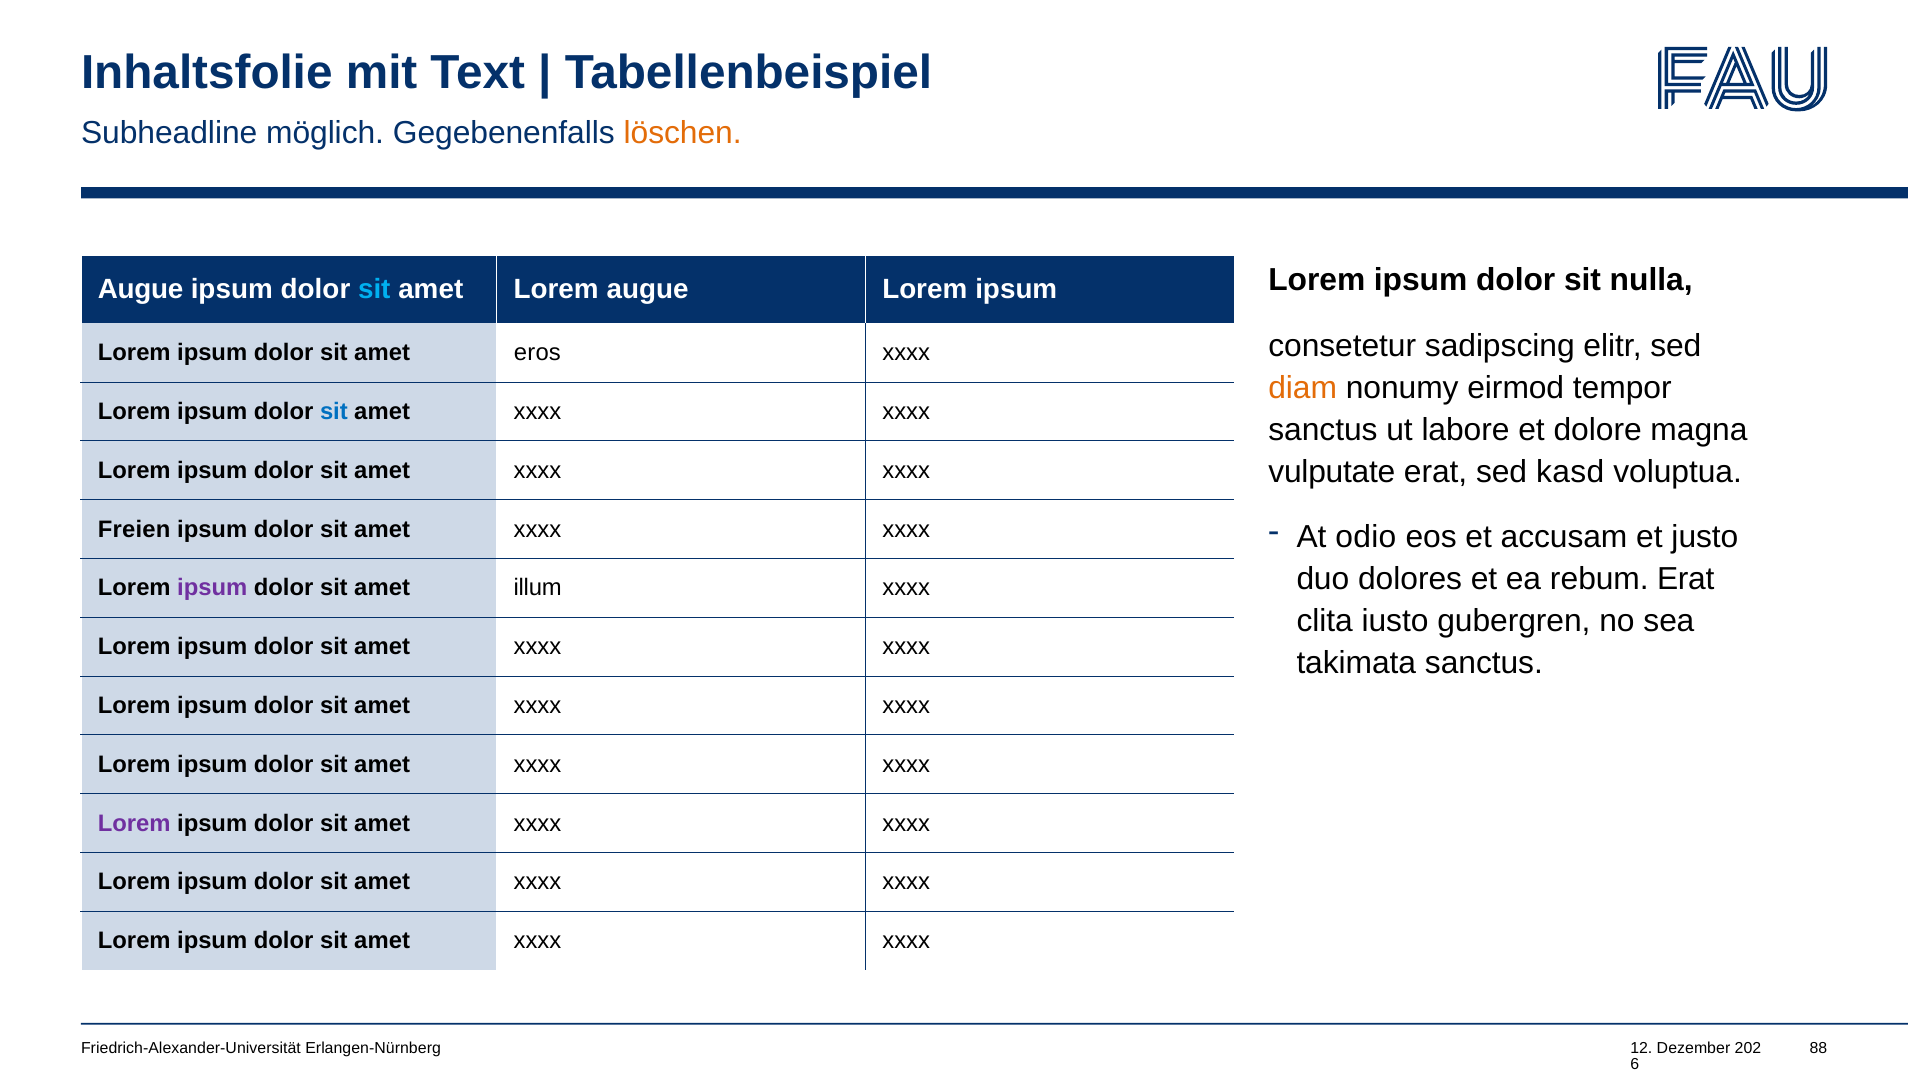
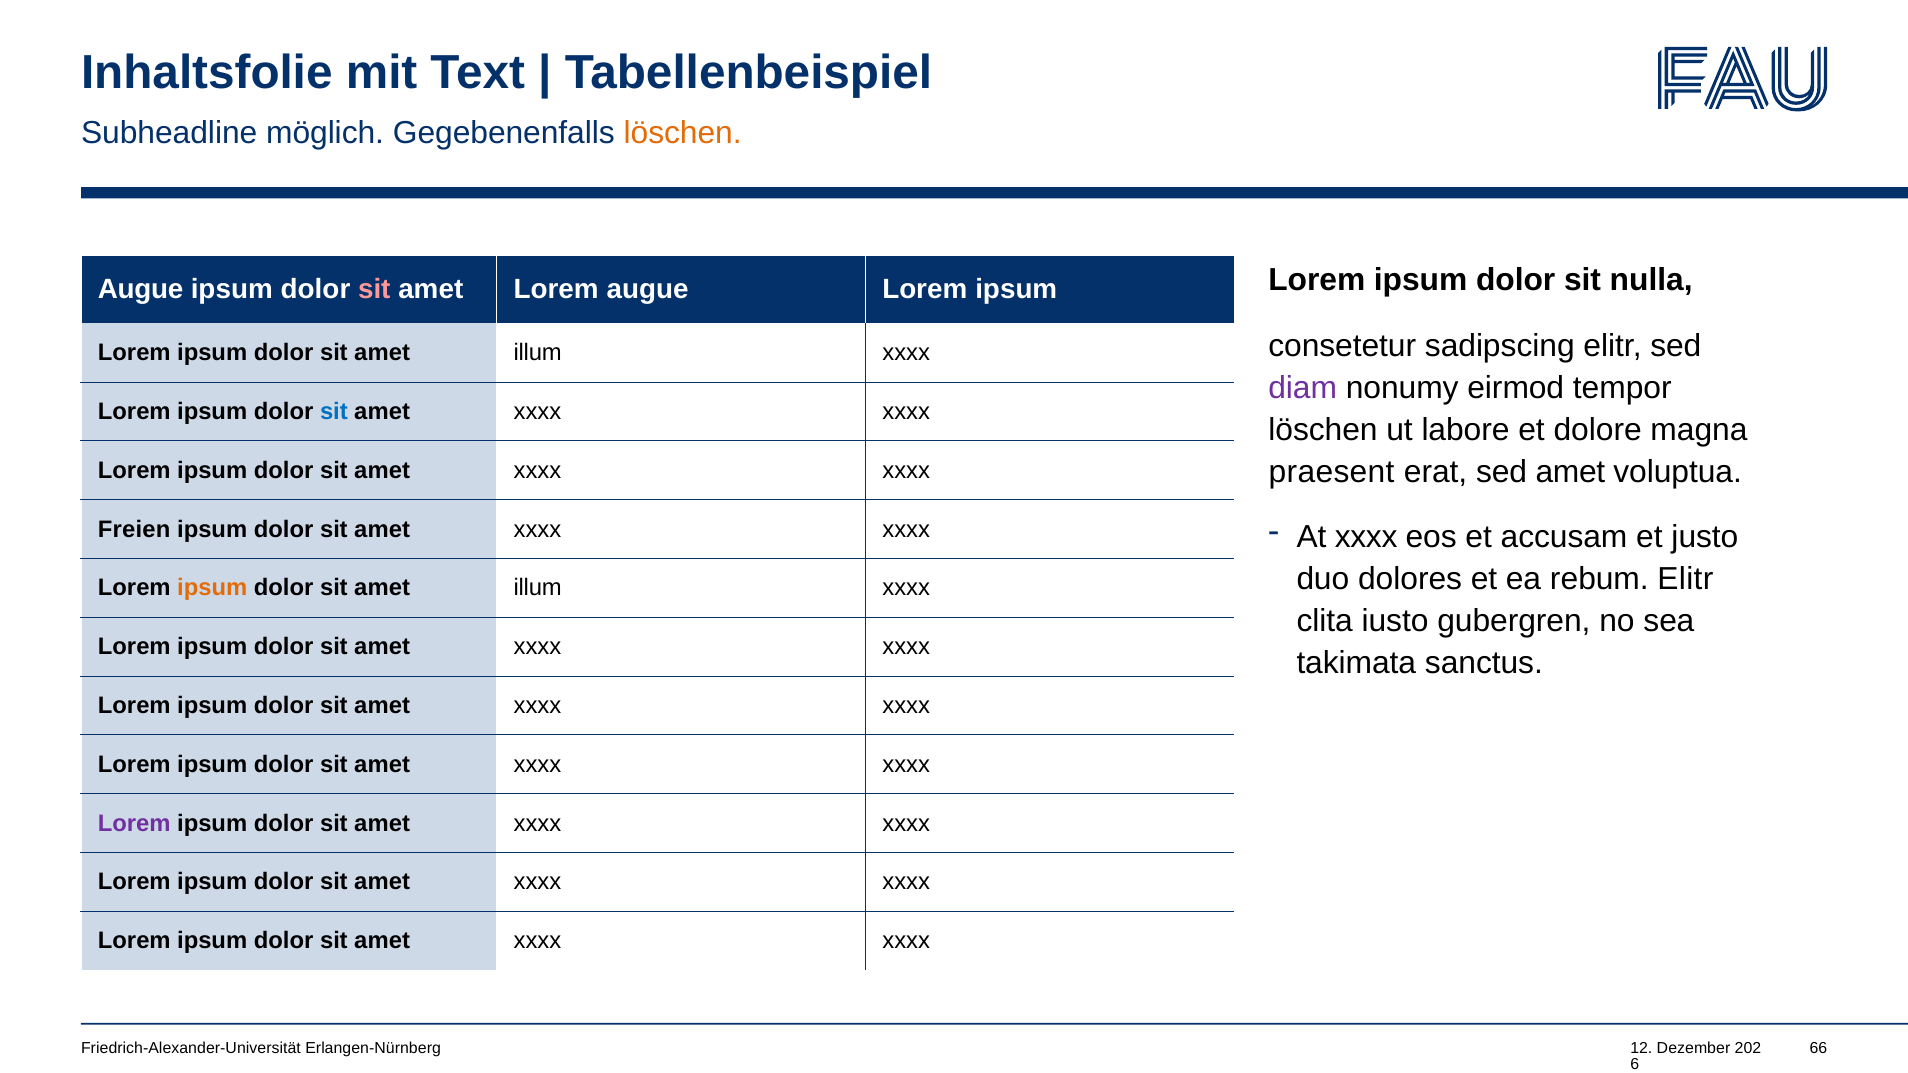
sit at (374, 290) colour: light blue -> pink
eros at (537, 353): eros -> illum
diam colour: orange -> purple
sanctus at (1323, 430): sanctus -> löschen
vulputate: vulputate -> praesent
sed kasd: kasd -> amet
At odio: odio -> xxxx
rebum Erat: Erat -> Elitr
ipsum at (212, 588) colour: purple -> orange
88: 88 -> 66
